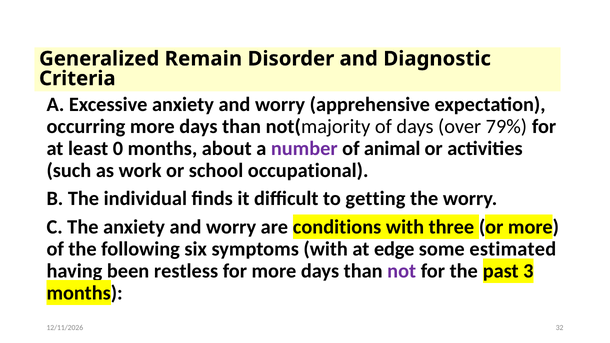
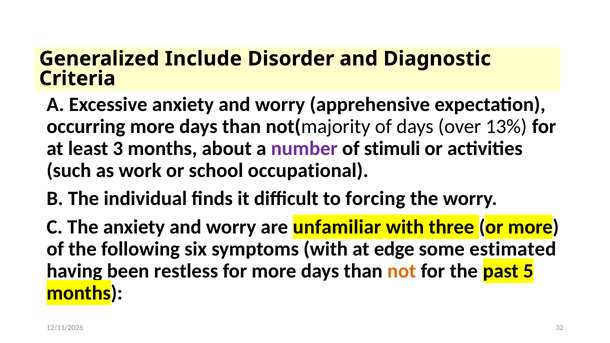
Remain: Remain -> Include
79%: 79% -> 13%
0: 0 -> 3
animal: animal -> stimuli
getting: getting -> forcing
conditions: conditions -> unfamiliar
not colour: purple -> orange
3: 3 -> 5
